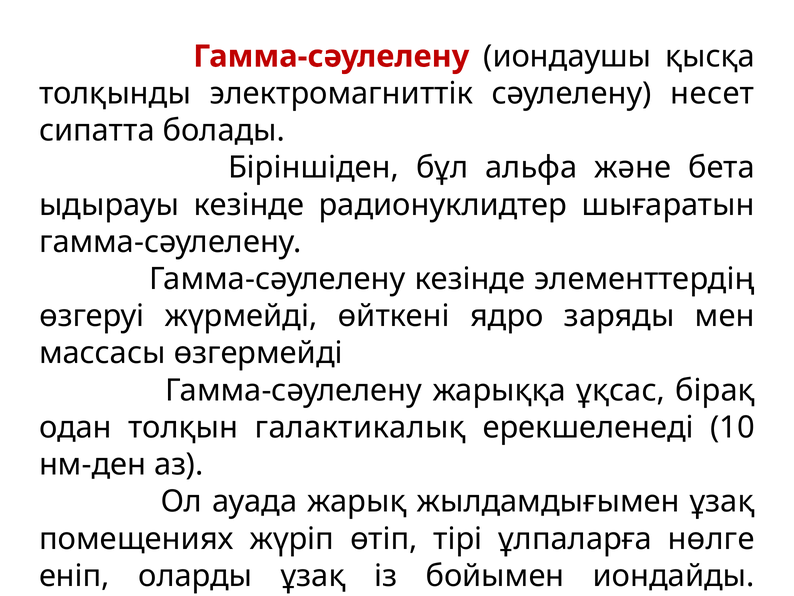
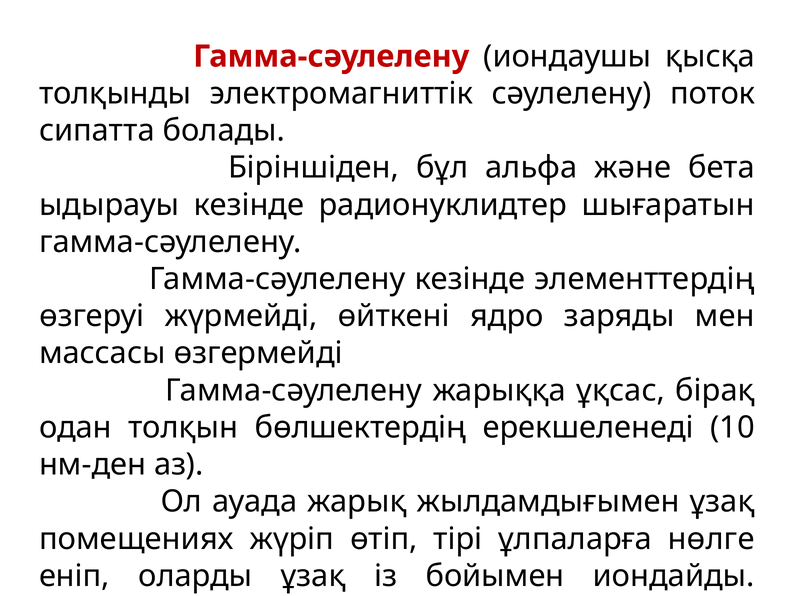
несет: несет -> поток
галактикалық: галактикалық -> бөлшектердің
